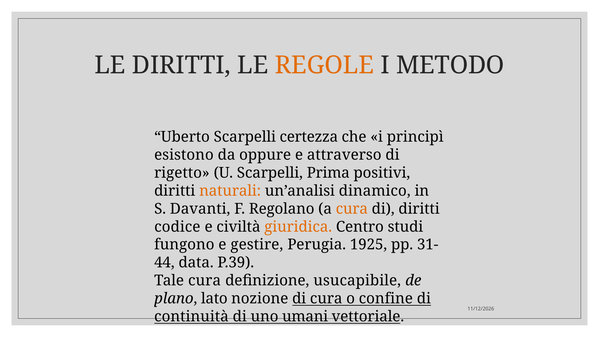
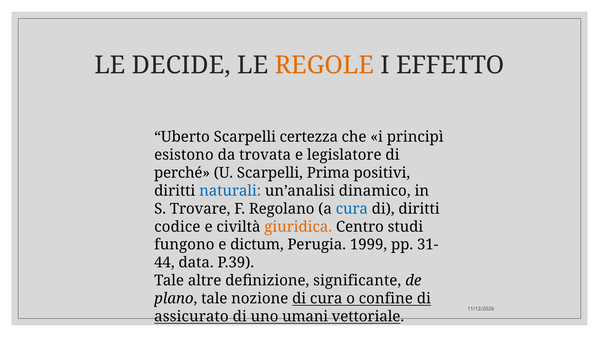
LE DIRITTI: DIRITTI -> DECIDE
METODO: METODO -> EFFETTO
oppure: oppure -> trovata
attraverso: attraverso -> legislatore
rigetto: rigetto -> perché
naturali colour: orange -> blue
Davanti: Davanti -> Trovare
cura at (352, 209) colour: orange -> blue
gestire: gestire -> dictum
1925: 1925 -> 1999
Tale cura: cura -> altre
usucapibile: usucapibile -> significante
plano lato: lato -> tale
continuità: continuità -> assicurato
